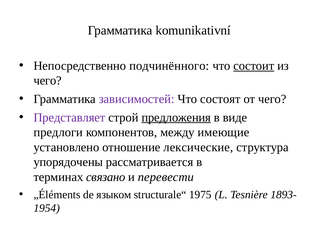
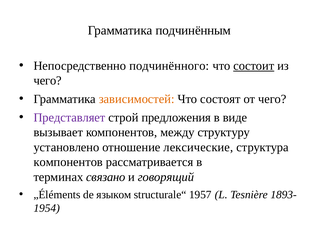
komunikativní: komunikativní -> подчинённым
зависимостей colour: purple -> orange
предложения underline: present -> none
предлоги: предлоги -> вызывает
имеющие: имеющие -> структуру
упорядочены at (68, 162): упорядочены -> компонентов
перевести: перевести -> говорящий
1975: 1975 -> 1957
